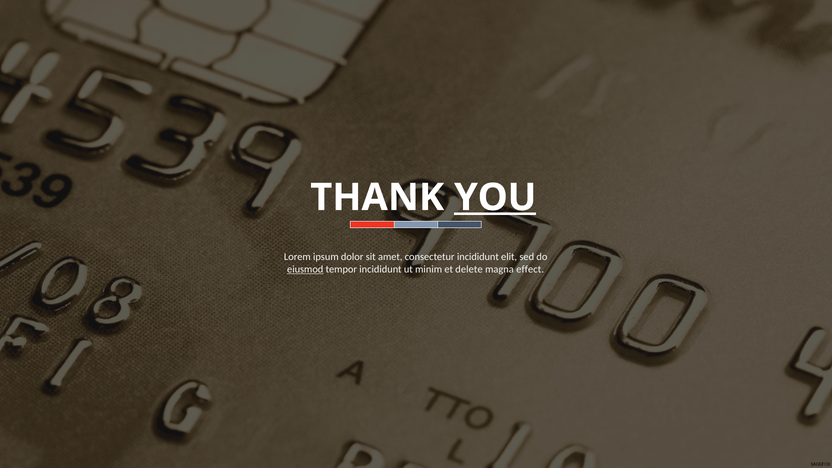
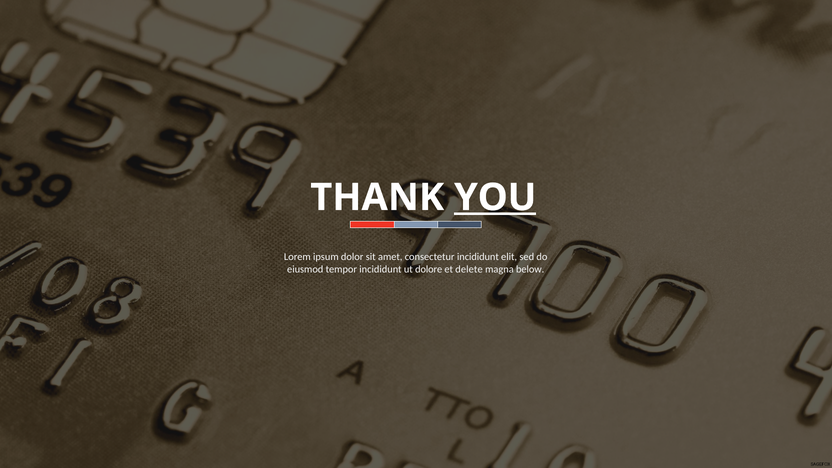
eiusmod underline: present -> none
minim: minim -> dolore
effect: effect -> below
